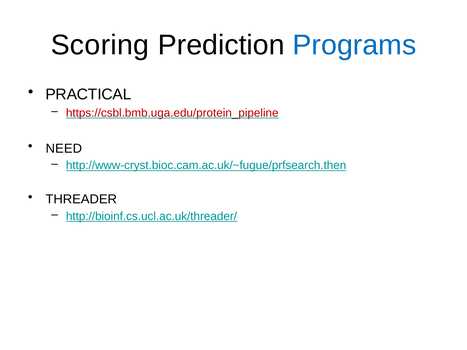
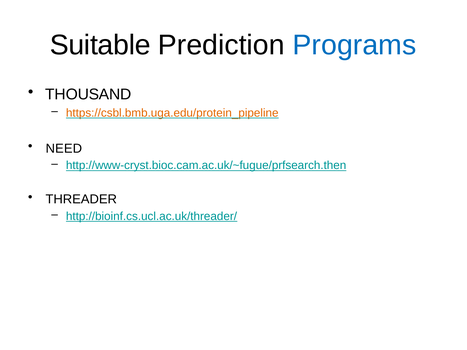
Scoring: Scoring -> Suitable
PRACTICAL: PRACTICAL -> THOUSAND
https://csbl.bmb.uga.edu/protein_pipeline colour: red -> orange
